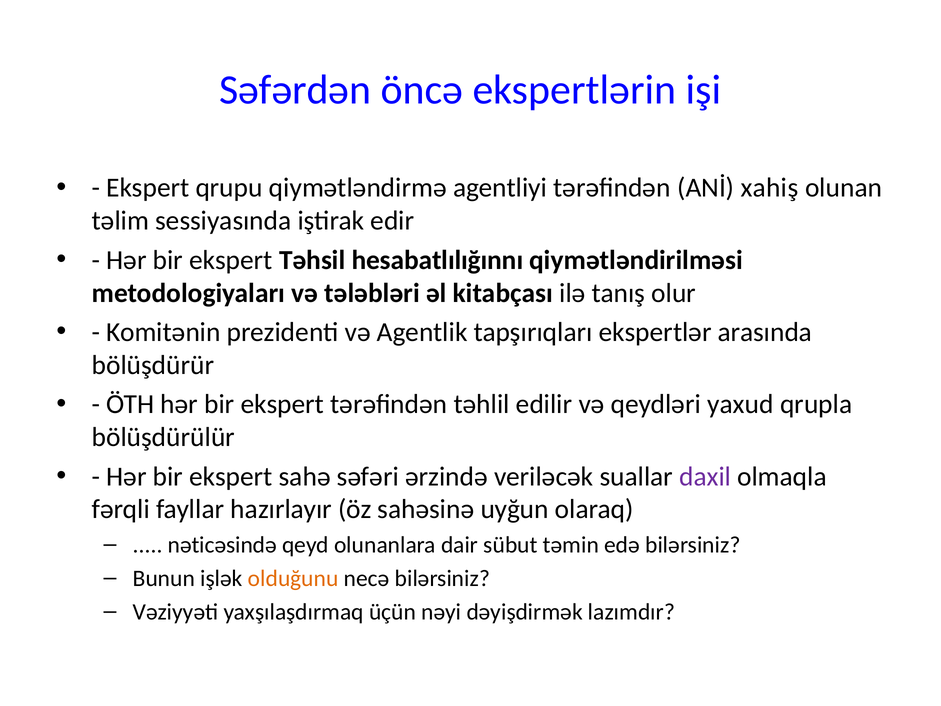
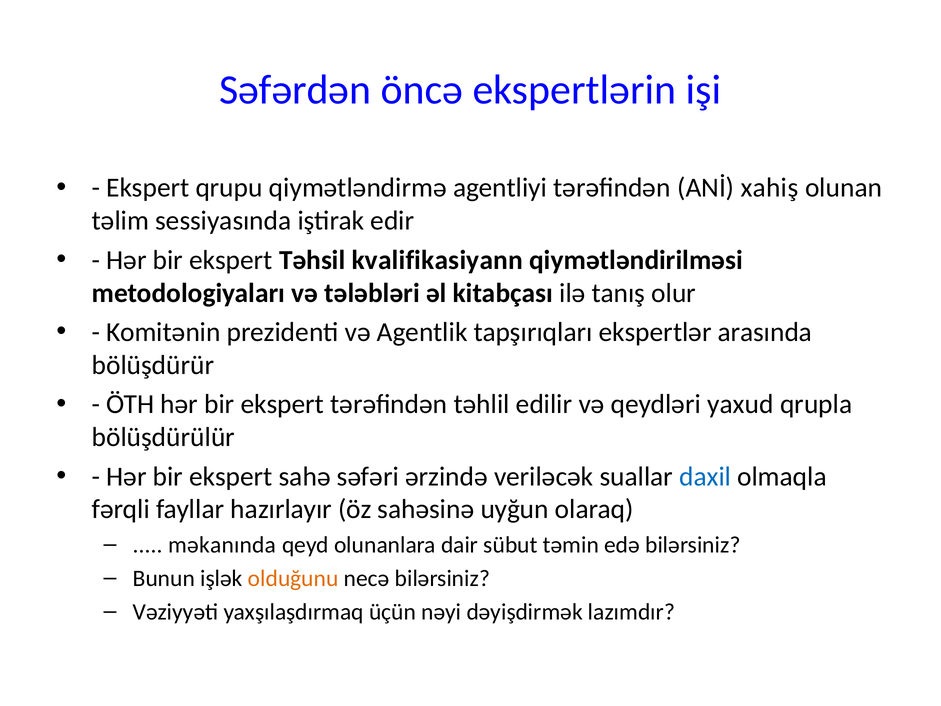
hesabatlılığınnı: hesabatlılığınnı -> kvalifikasiyann
daxil colour: purple -> blue
nəticəsində: nəticəsində -> məkanında
